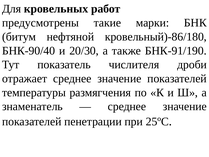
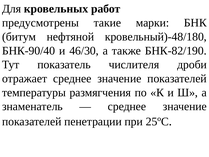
кровельный)-86/180: кровельный)-86/180 -> кровельный)-48/180
20/30: 20/30 -> 46/30
БНК-91/190: БНК-91/190 -> БНК-82/190
